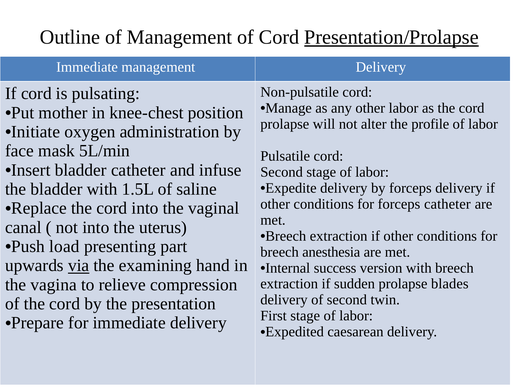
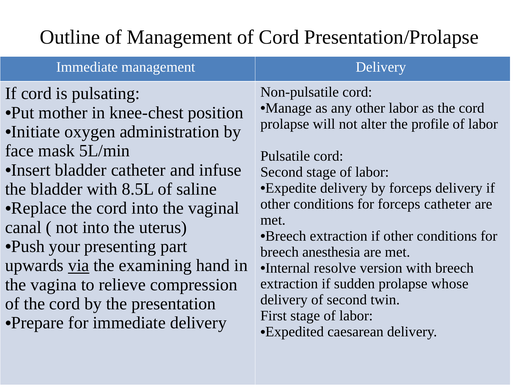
Presentation/Prolapse underline: present -> none
1.5L: 1.5L -> 8.5L
load: load -> your
success: success -> resolve
blades: blades -> whose
